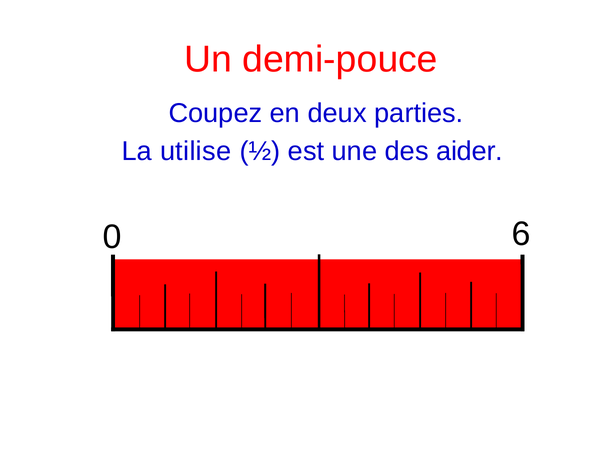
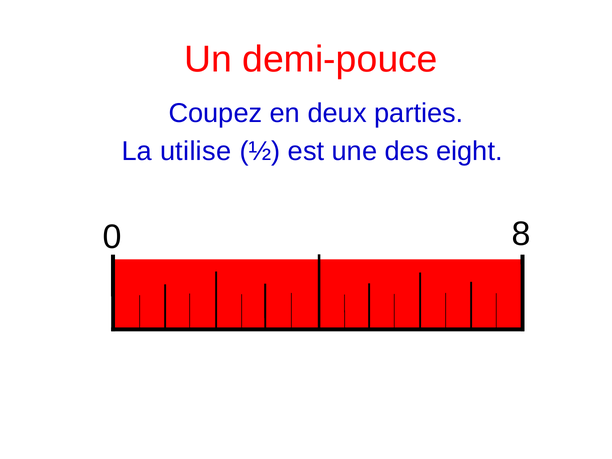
aider: aider -> eight
6: 6 -> 8
